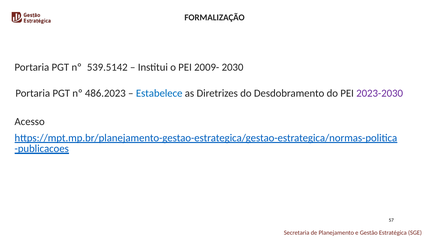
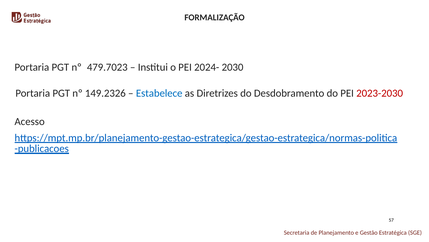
539.5142: 539.5142 -> 479.7023
2009-: 2009- -> 2024-
486.2023: 486.2023 -> 149.2326
2023-2030 colour: purple -> red
